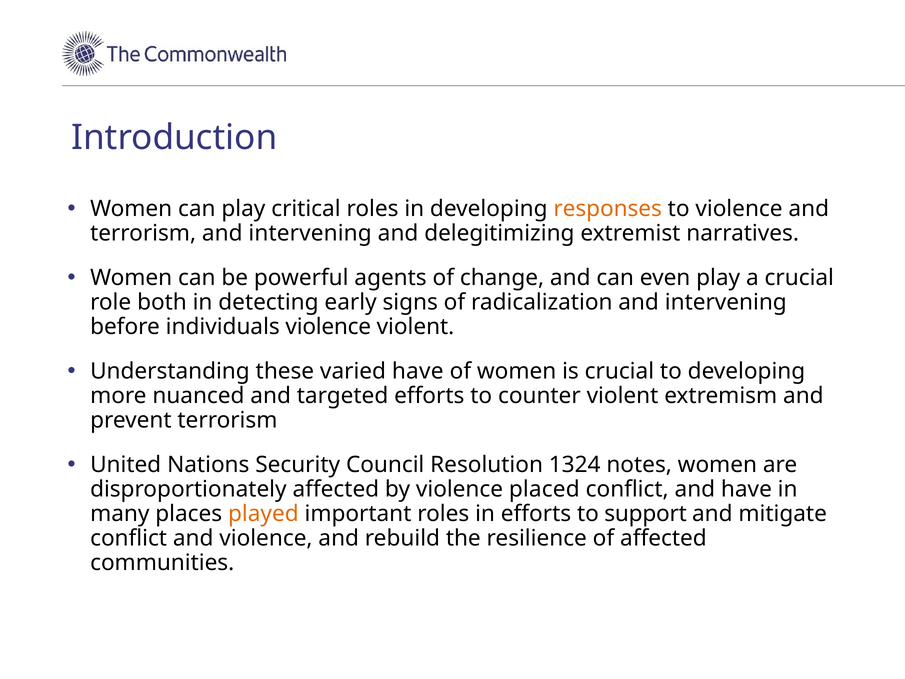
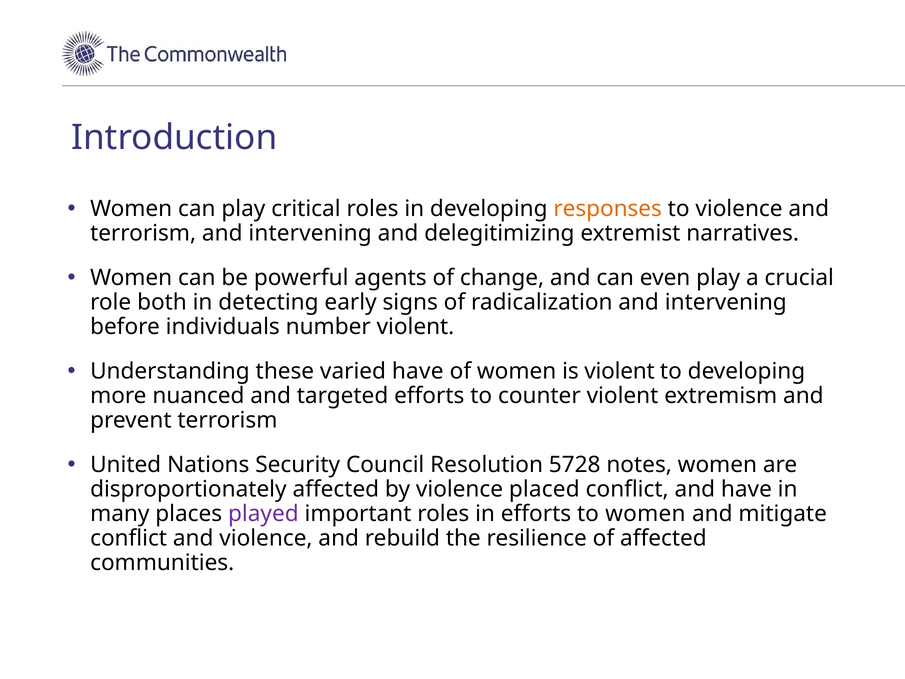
individuals violence: violence -> number
is crucial: crucial -> violent
1324: 1324 -> 5728
played colour: orange -> purple
to support: support -> women
